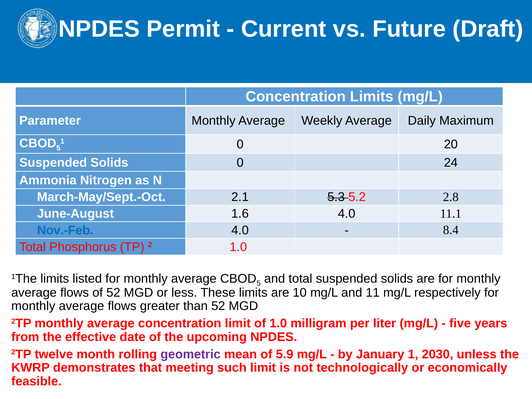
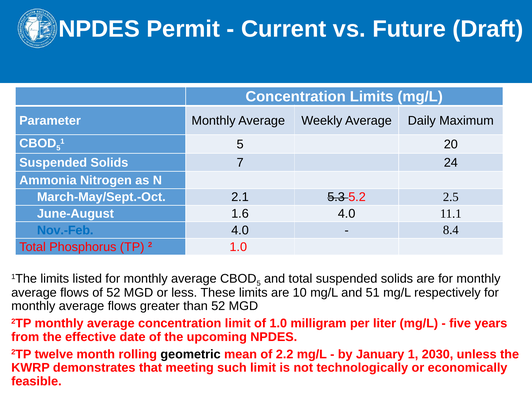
1 0: 0 -> 5
Solids 0: 0 -> 7
2.8: 2.8 -> 2.5
11: 11 -> 51
geometric colour: purple -> black
5.9: 5.9 -> 2.2
